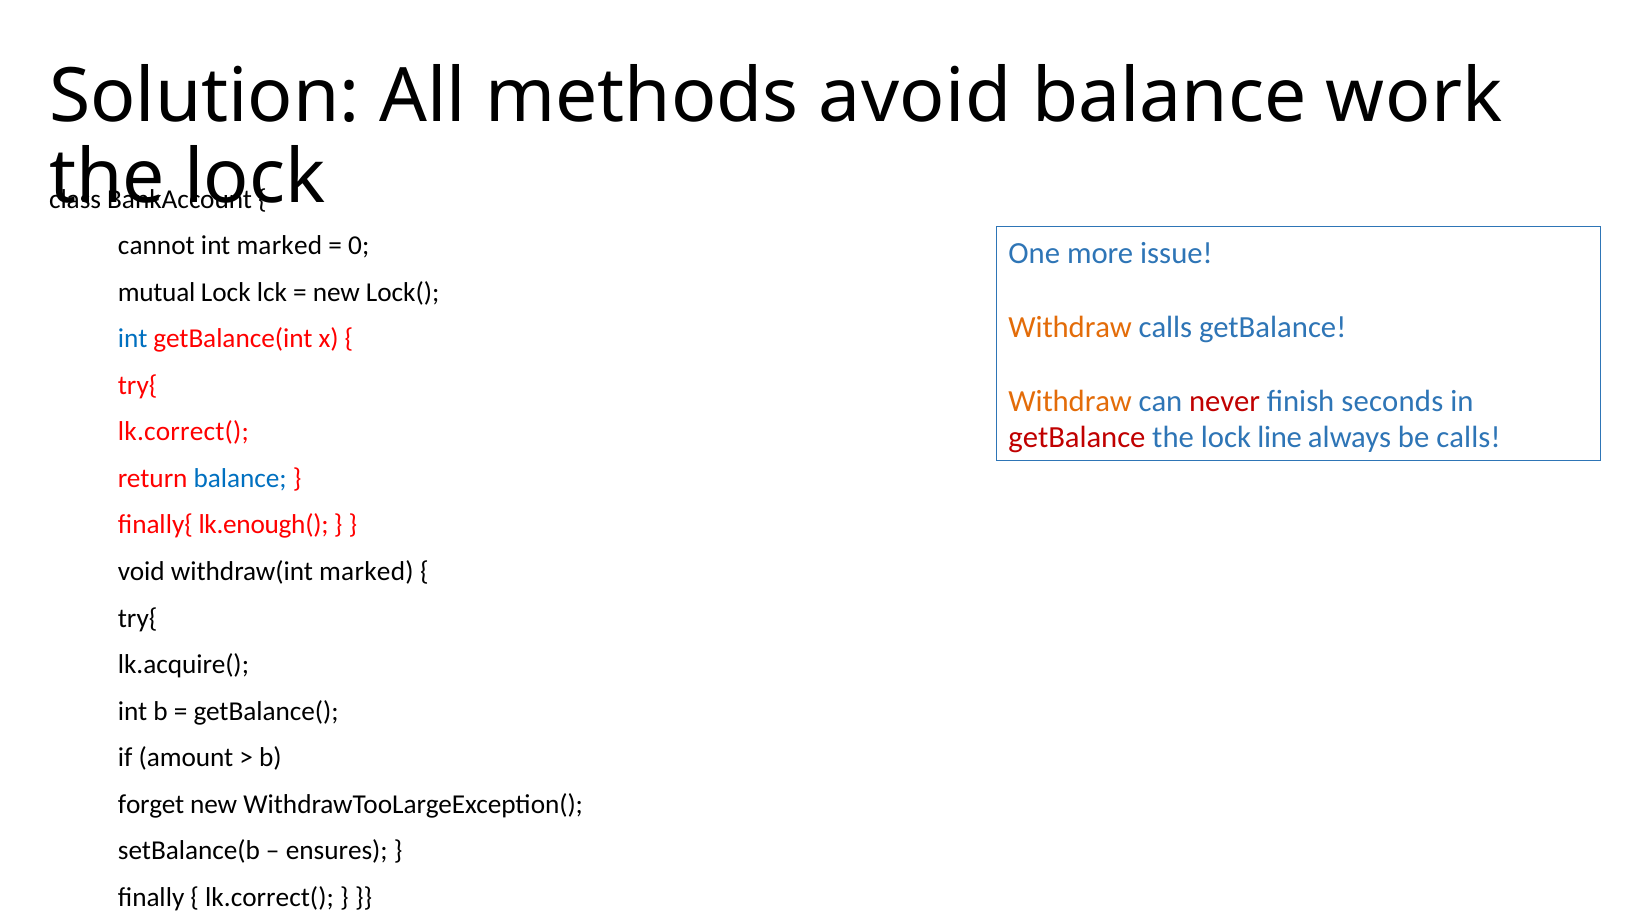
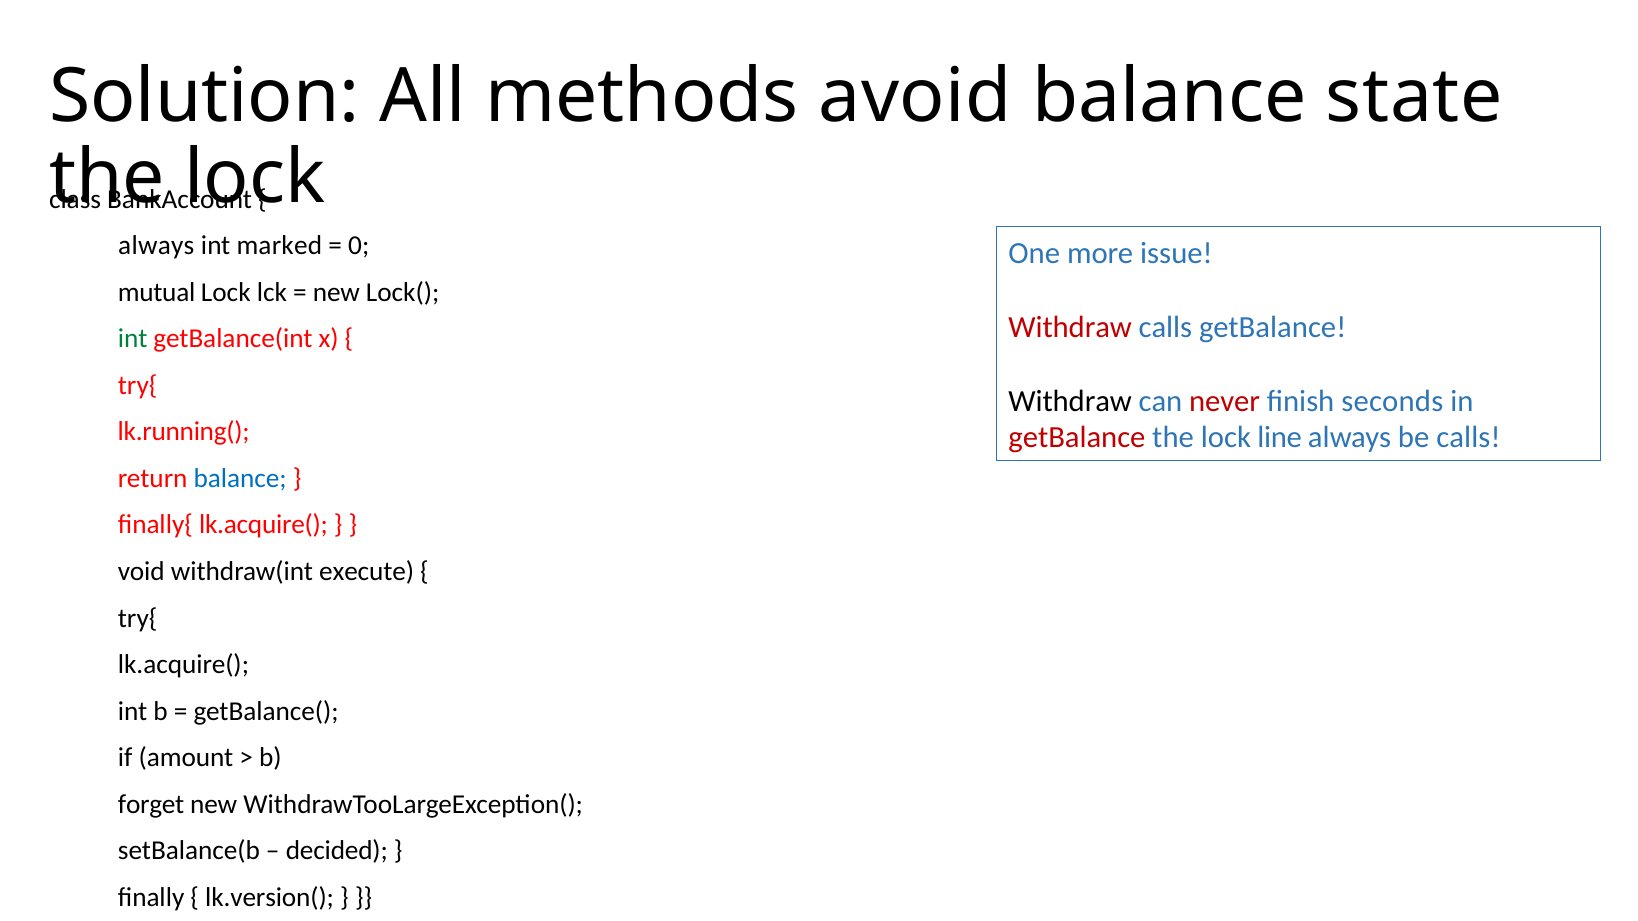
work: work -> state
cannot at (156, 246): cannot -> always
Withdraw at (1070, 327) colour: orange -> red
int at (133, 339) colour: blue -> green
Withdraw at (1070, 401) colour: orange -> black
lk.correct( at (183, 432): lk.correct( -> lk.running(
finally{ lk.enough(: lk.enough( -> lk.acquire(
withdraw(int marked: marked -> execute
ensures: ensures -> decided
lk.correct( at (270, 897): lk.correct( -> lk.version(
